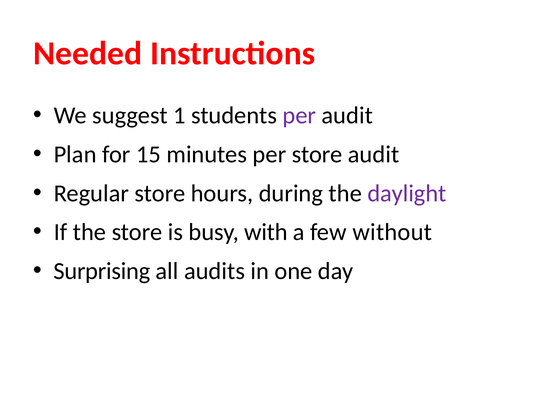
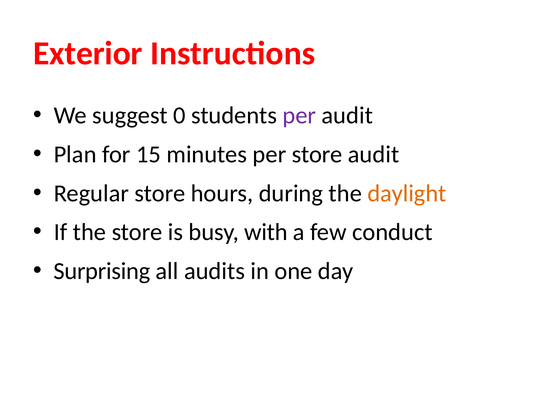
Needed: Needed -> Exterior
1: 1 -> 0
daylight colour: purple -> orange
without: without -> conduct
